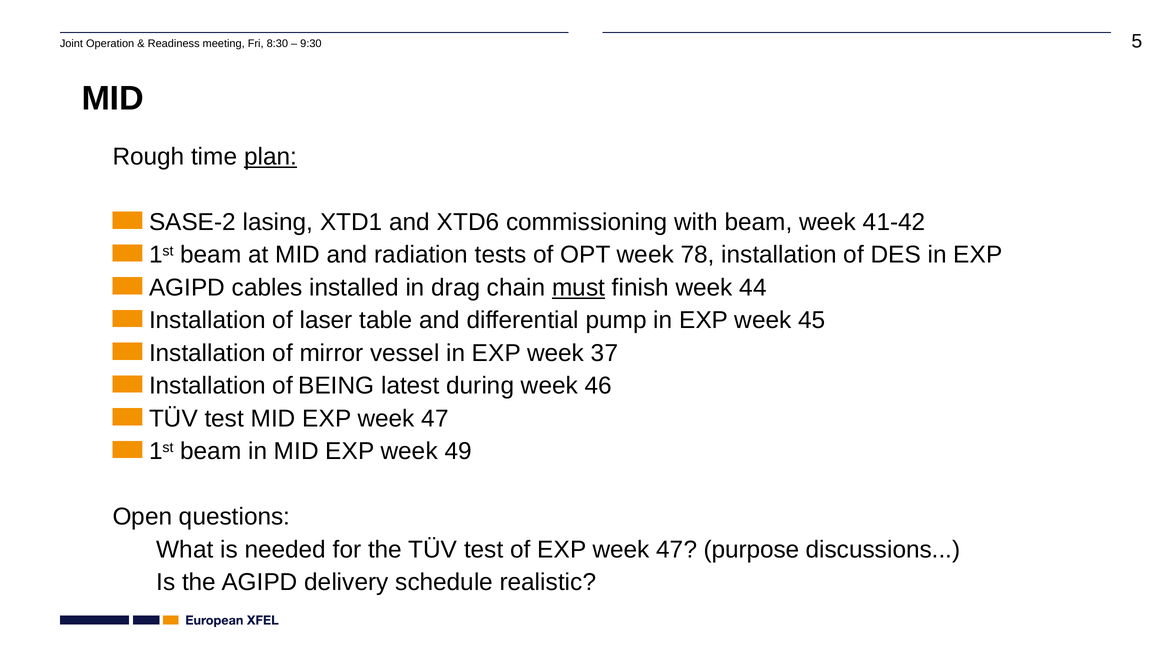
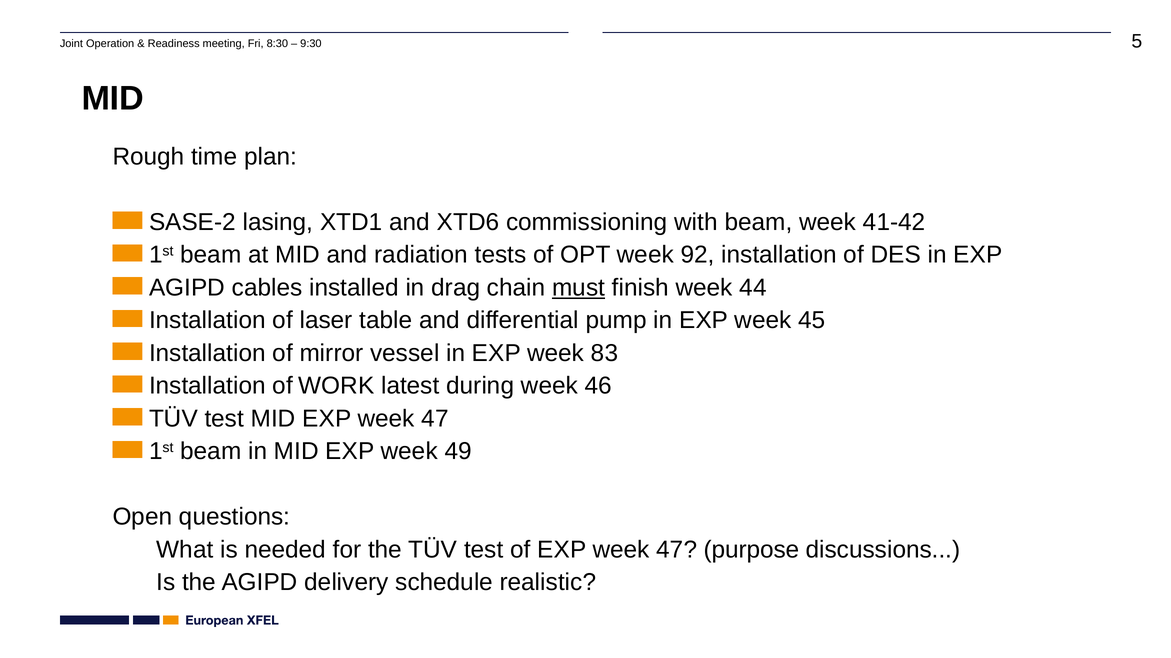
plan underline: present -> none
78: 78 -> 92
37: 37 -> 83
BEING: BEING -> WORK
